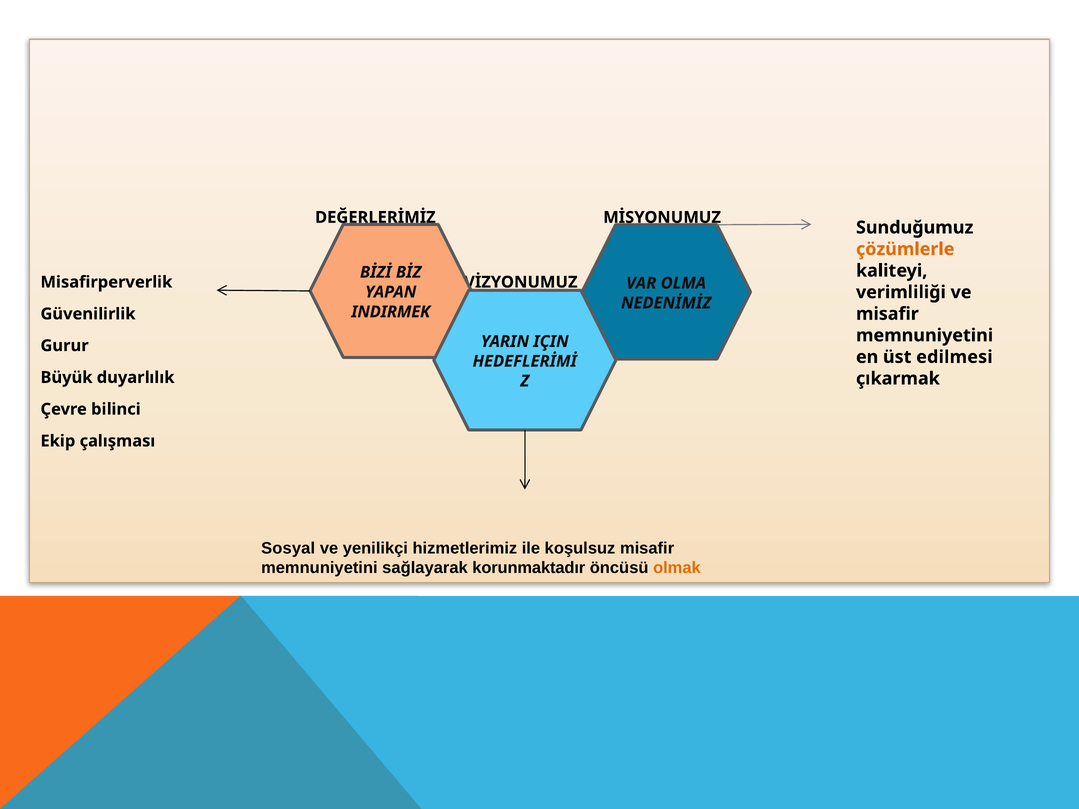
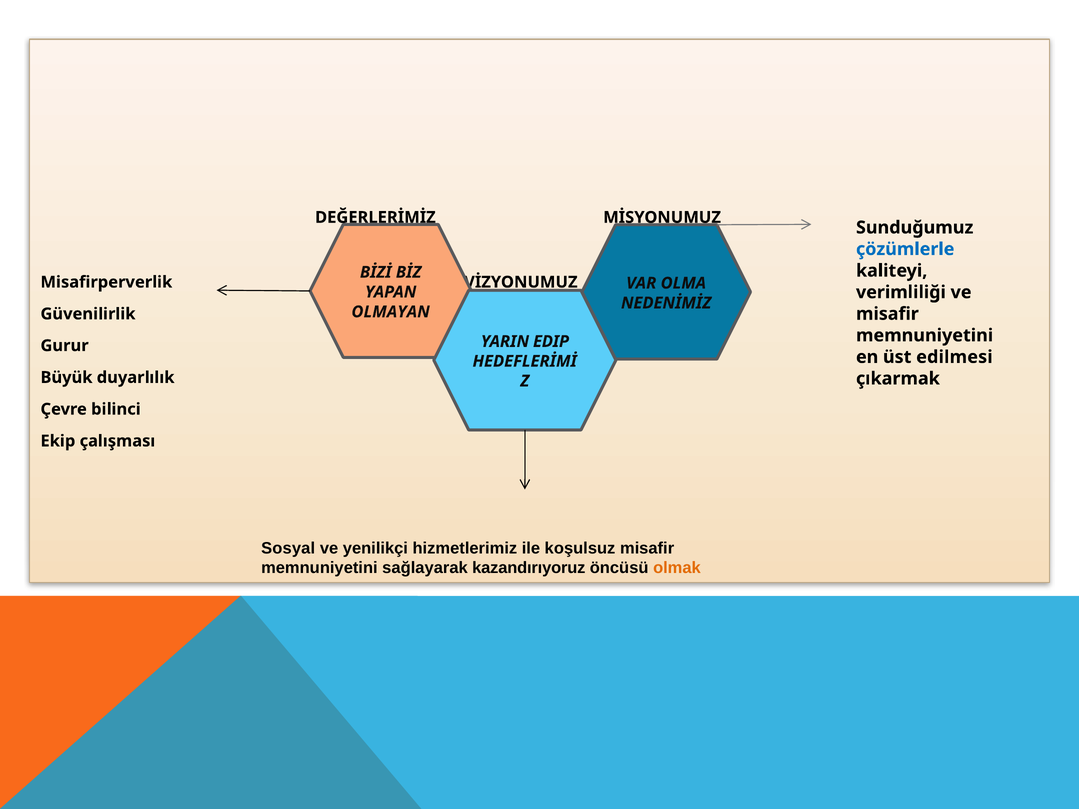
çözümlerle colour: orange -> blue
INDIRMEK: INDIRMEK -> OLMAYAN
IÇIN: IÇIN -> EDIP
korunmaktadır: korunmaktadır -> kazandırıyoruz
